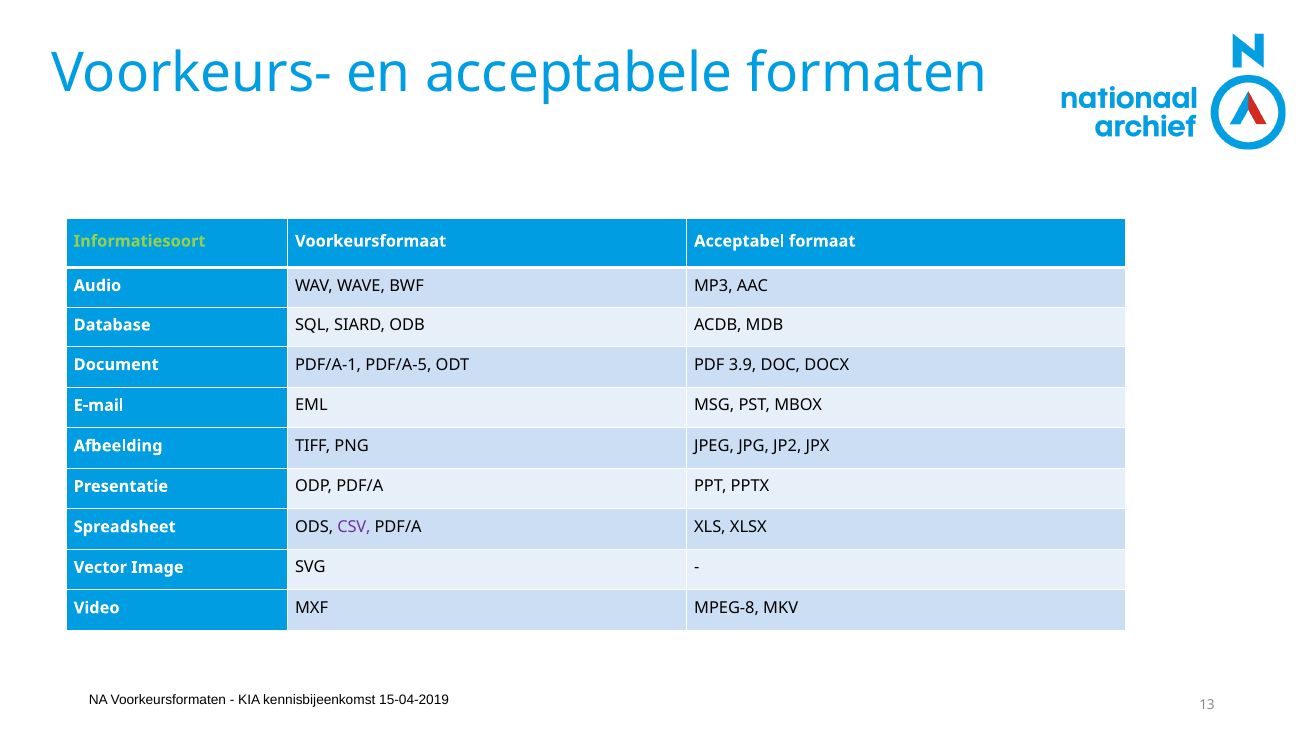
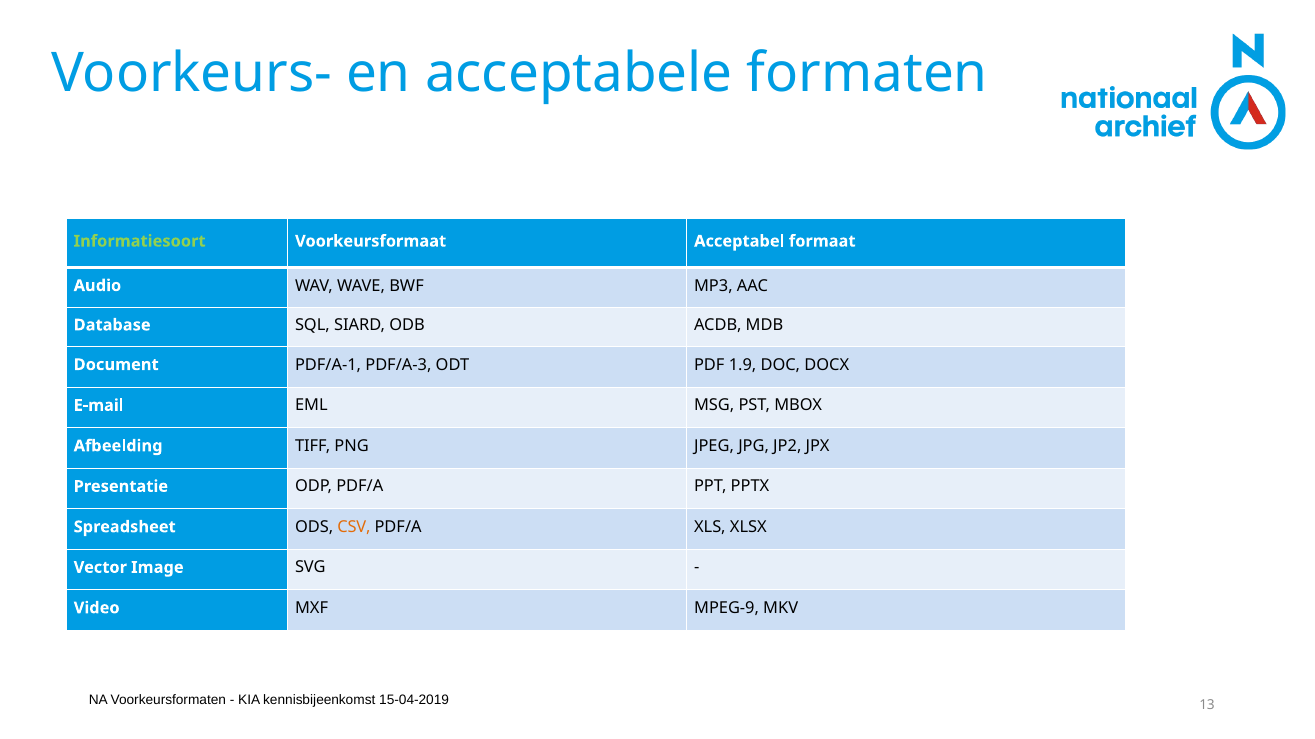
PDF/A-5: PDF/A-5 -> PDF/A-3
3.9: 3.9 -> 1.9
CSV colour: purple -> orange
MPEG-8: MPEG-8 -> MPEG-9
